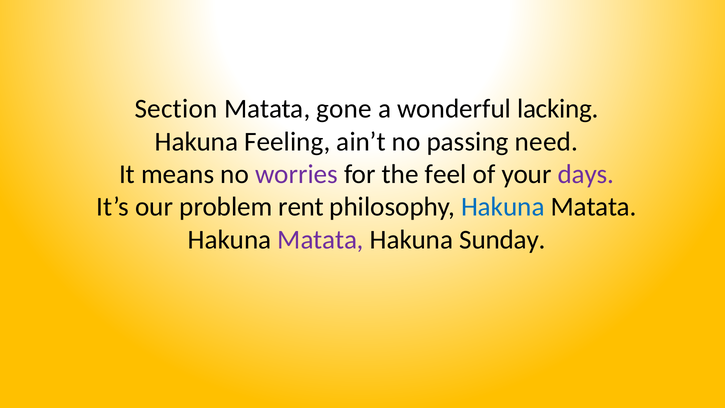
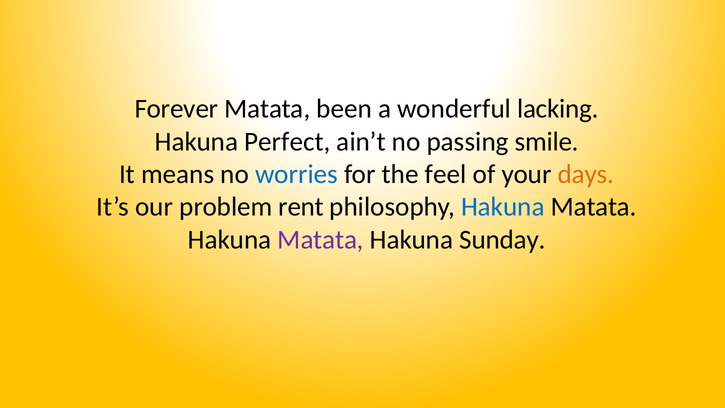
Section: Section -> Forever
gone: gone -> been
Feeling: Feeling -> Perfect
need: need -> smile
worries colour: purple -> blue
days colour: purple -> orange
